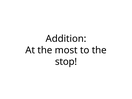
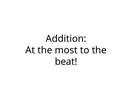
stop: stop -> beat
